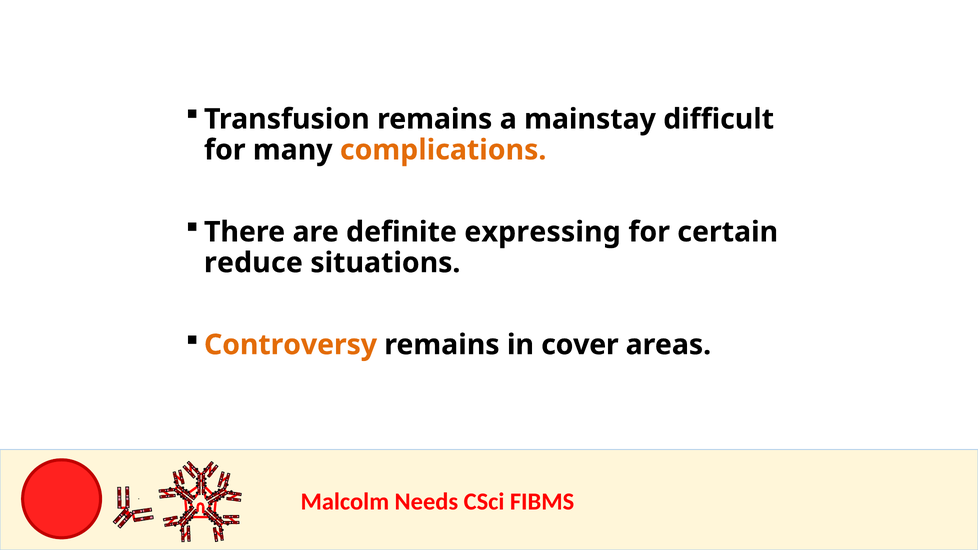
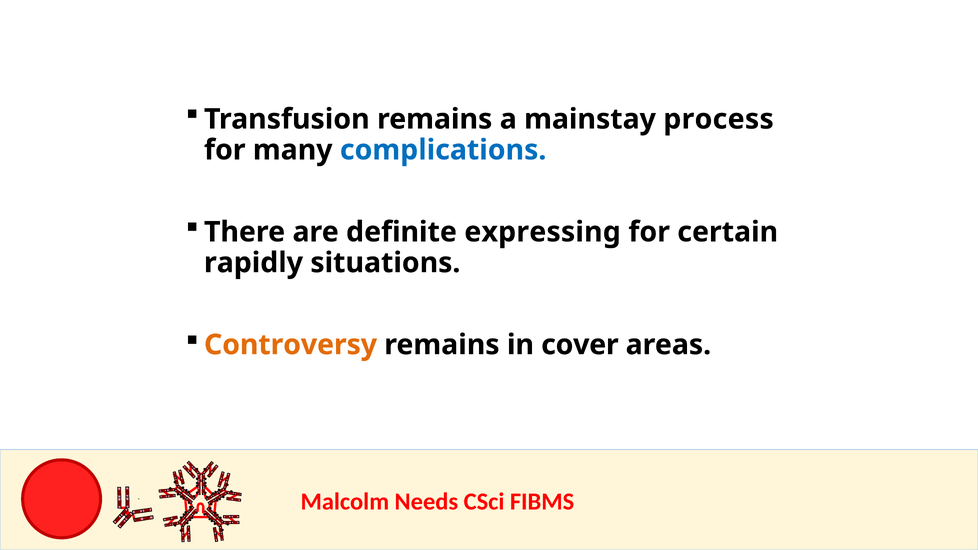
difficult: difficult -> process
complications colour: orange -> blue
reduce: reduce -> rapidly
